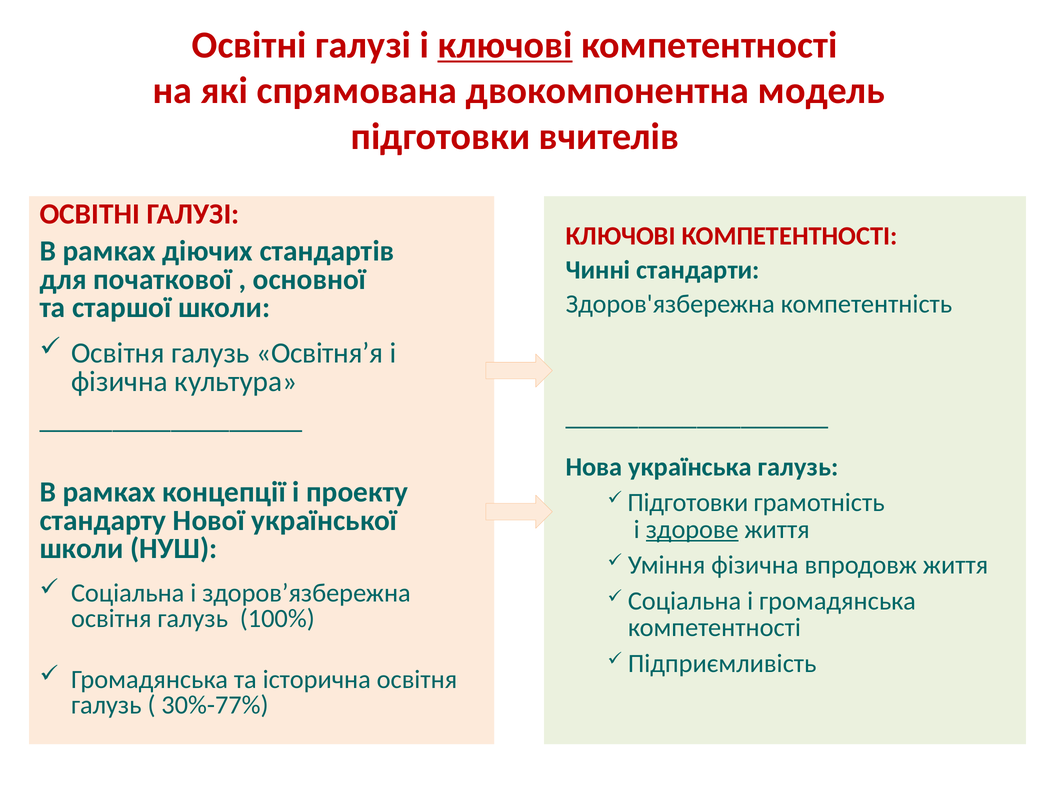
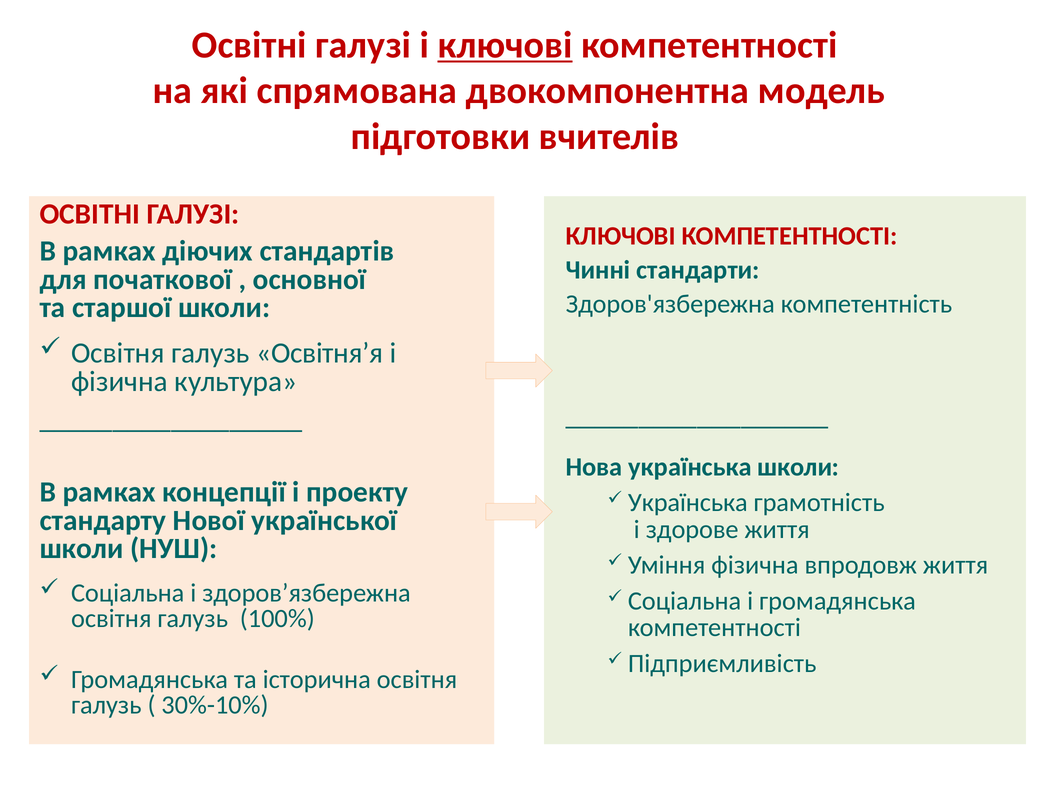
українська галузь: галузь -> школи
Підготовки at (688, 503): Підготовки -> Українська
здорове underline: present -> none
30%-77%: 30%-77% -> 30%-10%
